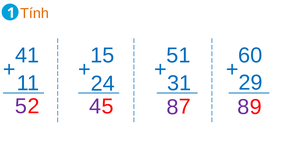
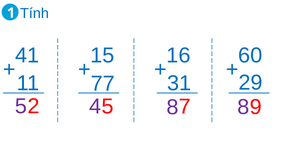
Tính colour: orange -> blue
51: 51 -> 16
24: 24 -> 77
